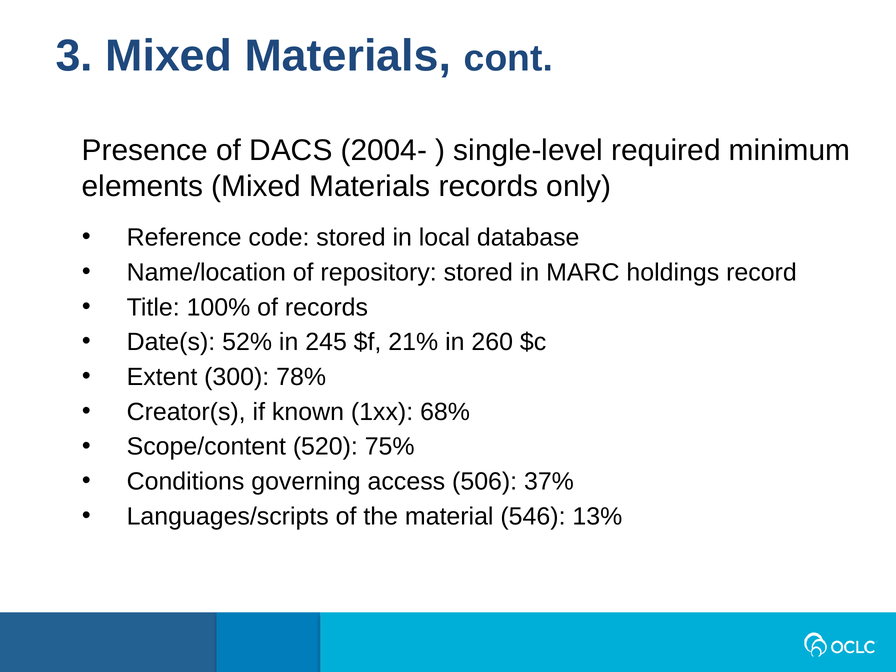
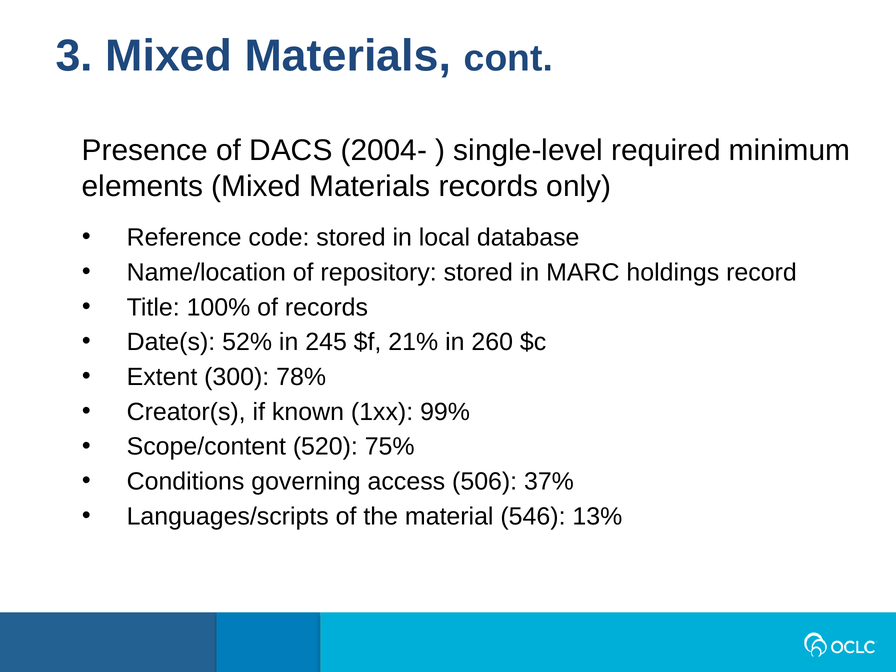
68%: 68% -> 99%
